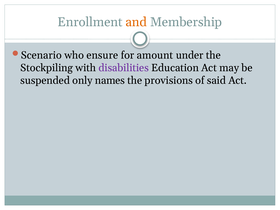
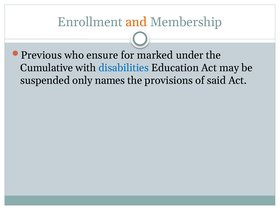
Scenario: Scenario -> Previous
amount: amount -> marked
Stockpiling: Stockpiling -> Cumulative
disabilities colour: purple -> blue
